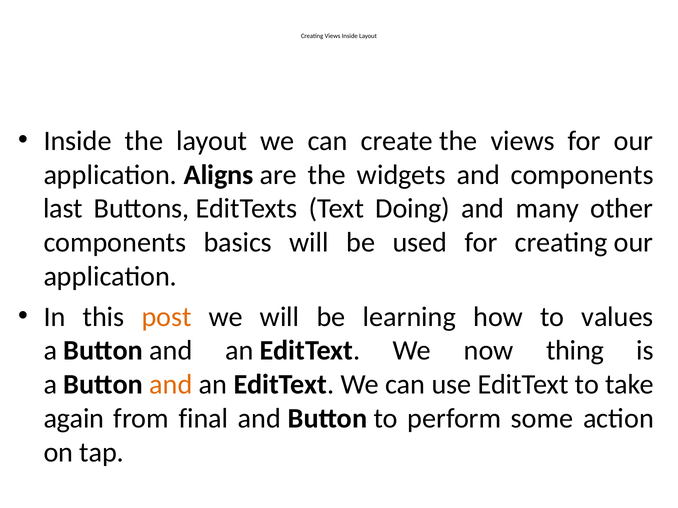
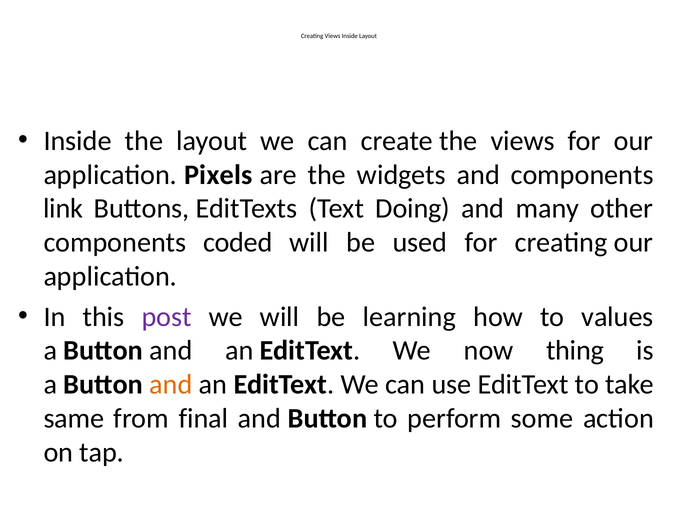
Aligns: Aligns -> Pixels
last: last -> link
basics: basics -> coded
post colour: orange -> purple
again: again -> same
